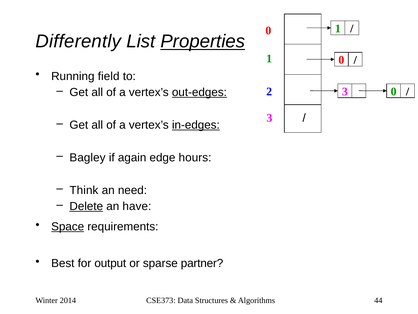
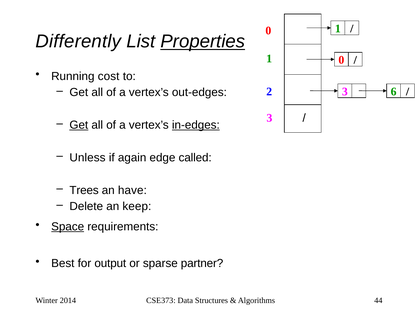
field: field -> cost
3 0: 0 -> 6
out-edges underline: present -> none
Get at (79, 125) underline: none -> present
Bagley: Bagley -> Unless
hours: hours -> called
Think: Think -> Trees
need: need -> have
Delete underline: present -> none
have: have -> keep
